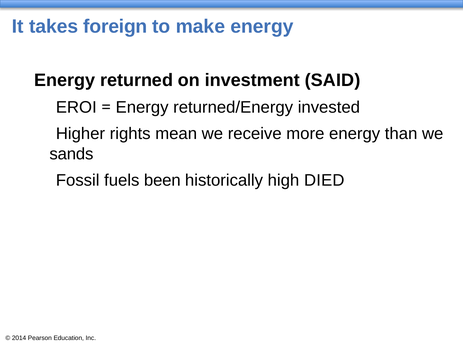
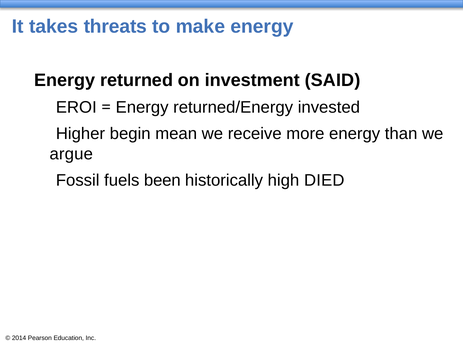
foreign: foreign -> threats
rights: rights -> begin
sands: sands -> argue
